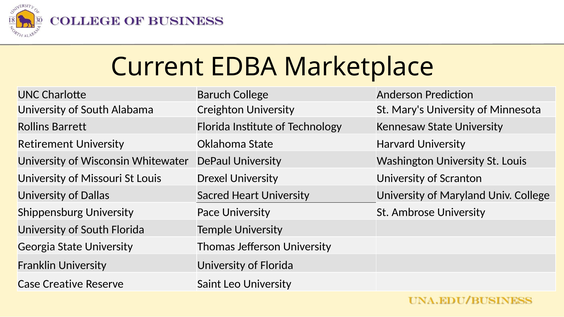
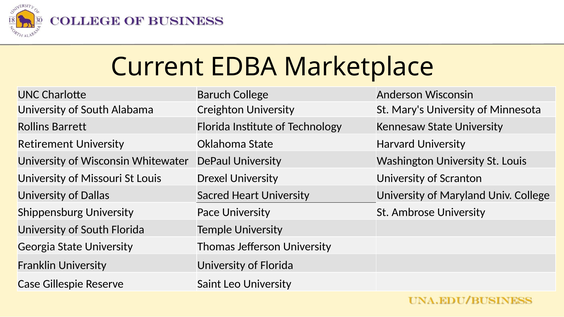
Anderson Prediction: Prediction -> Wisconsin
Creative: Creative -> Gillespie
